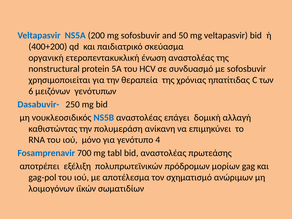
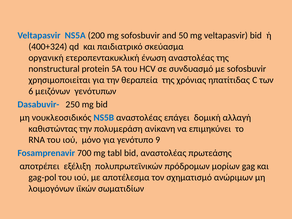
400+200: 400+200 -> 400+324
4: 4 -> 9
